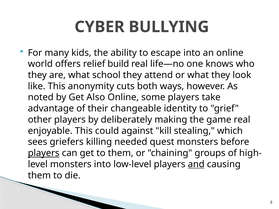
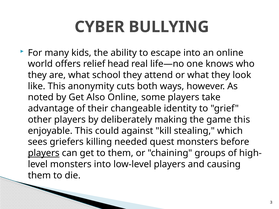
build: build -> head
game real: real -> this
and underline: present -> none
